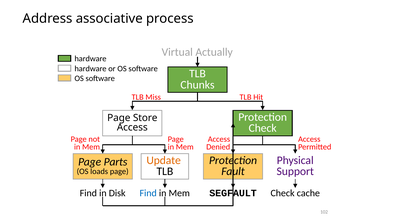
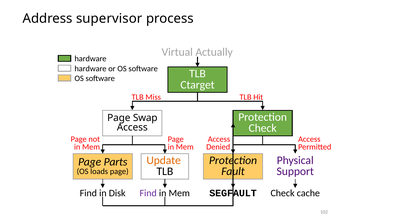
associative: associative -> supervisor
Chunks: Chunks -> Ctarget
Store: Store -> Swap
Find at (148, 193) colour: blue -> purple
